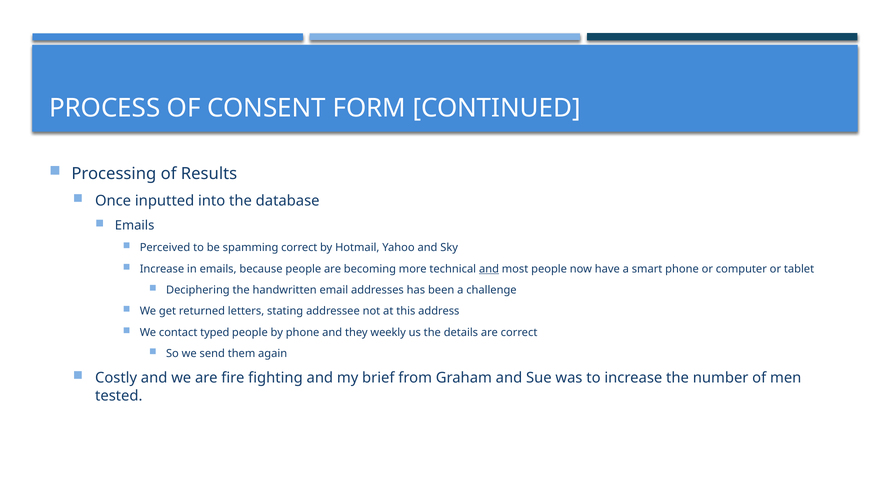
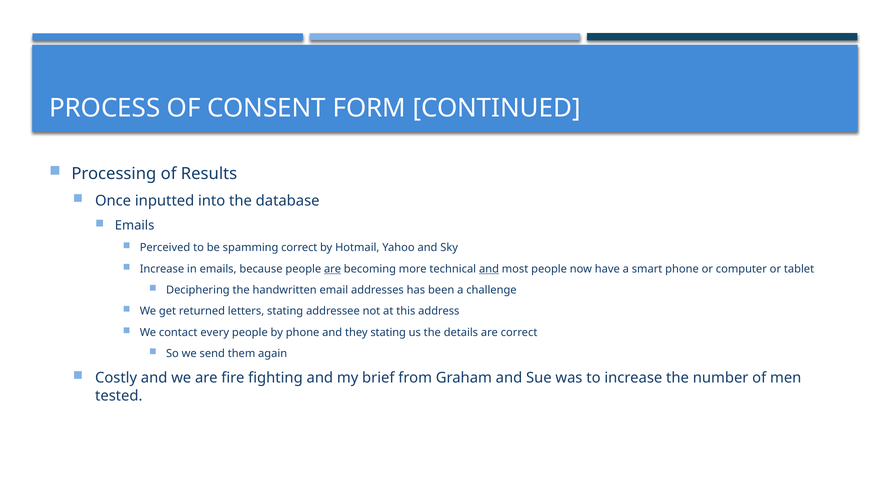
are at (333, 269) underline: none -> present
typed: typed -> every
they weekly: weekly -> stating
